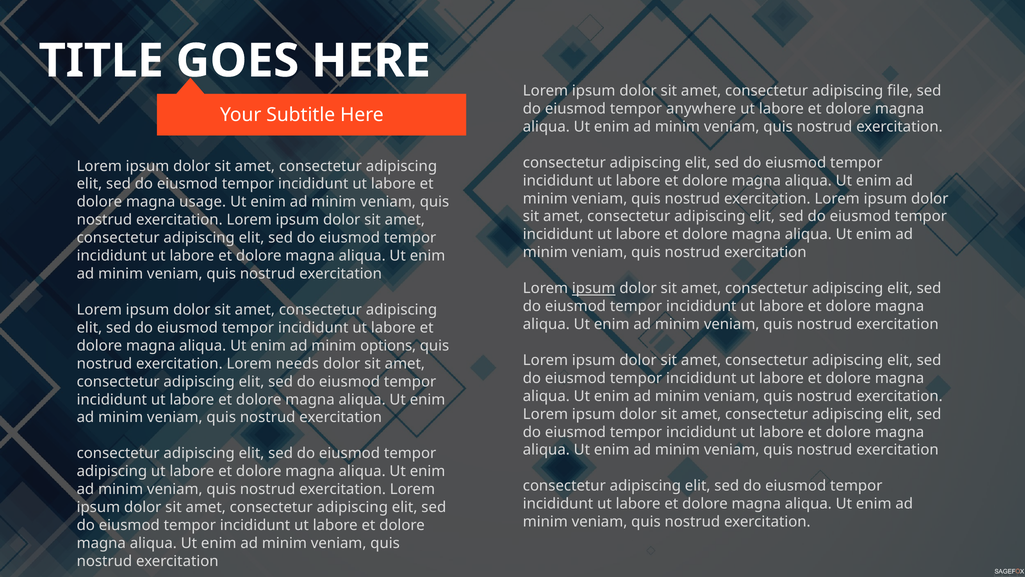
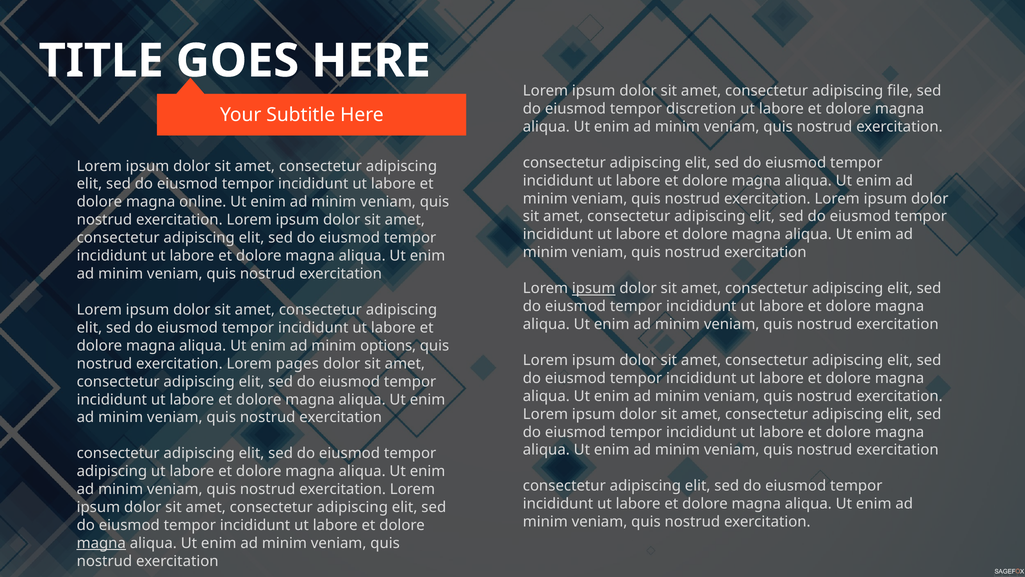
anywhere: anywhere -> discretion
usage: usage -> online
needs: needs -> pages
magna at (101, 543) underline: none -> present
